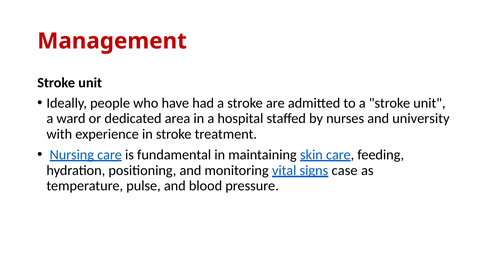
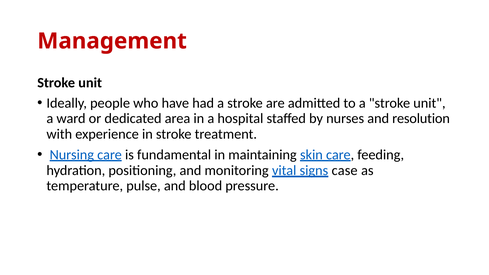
university: university -> resolution
